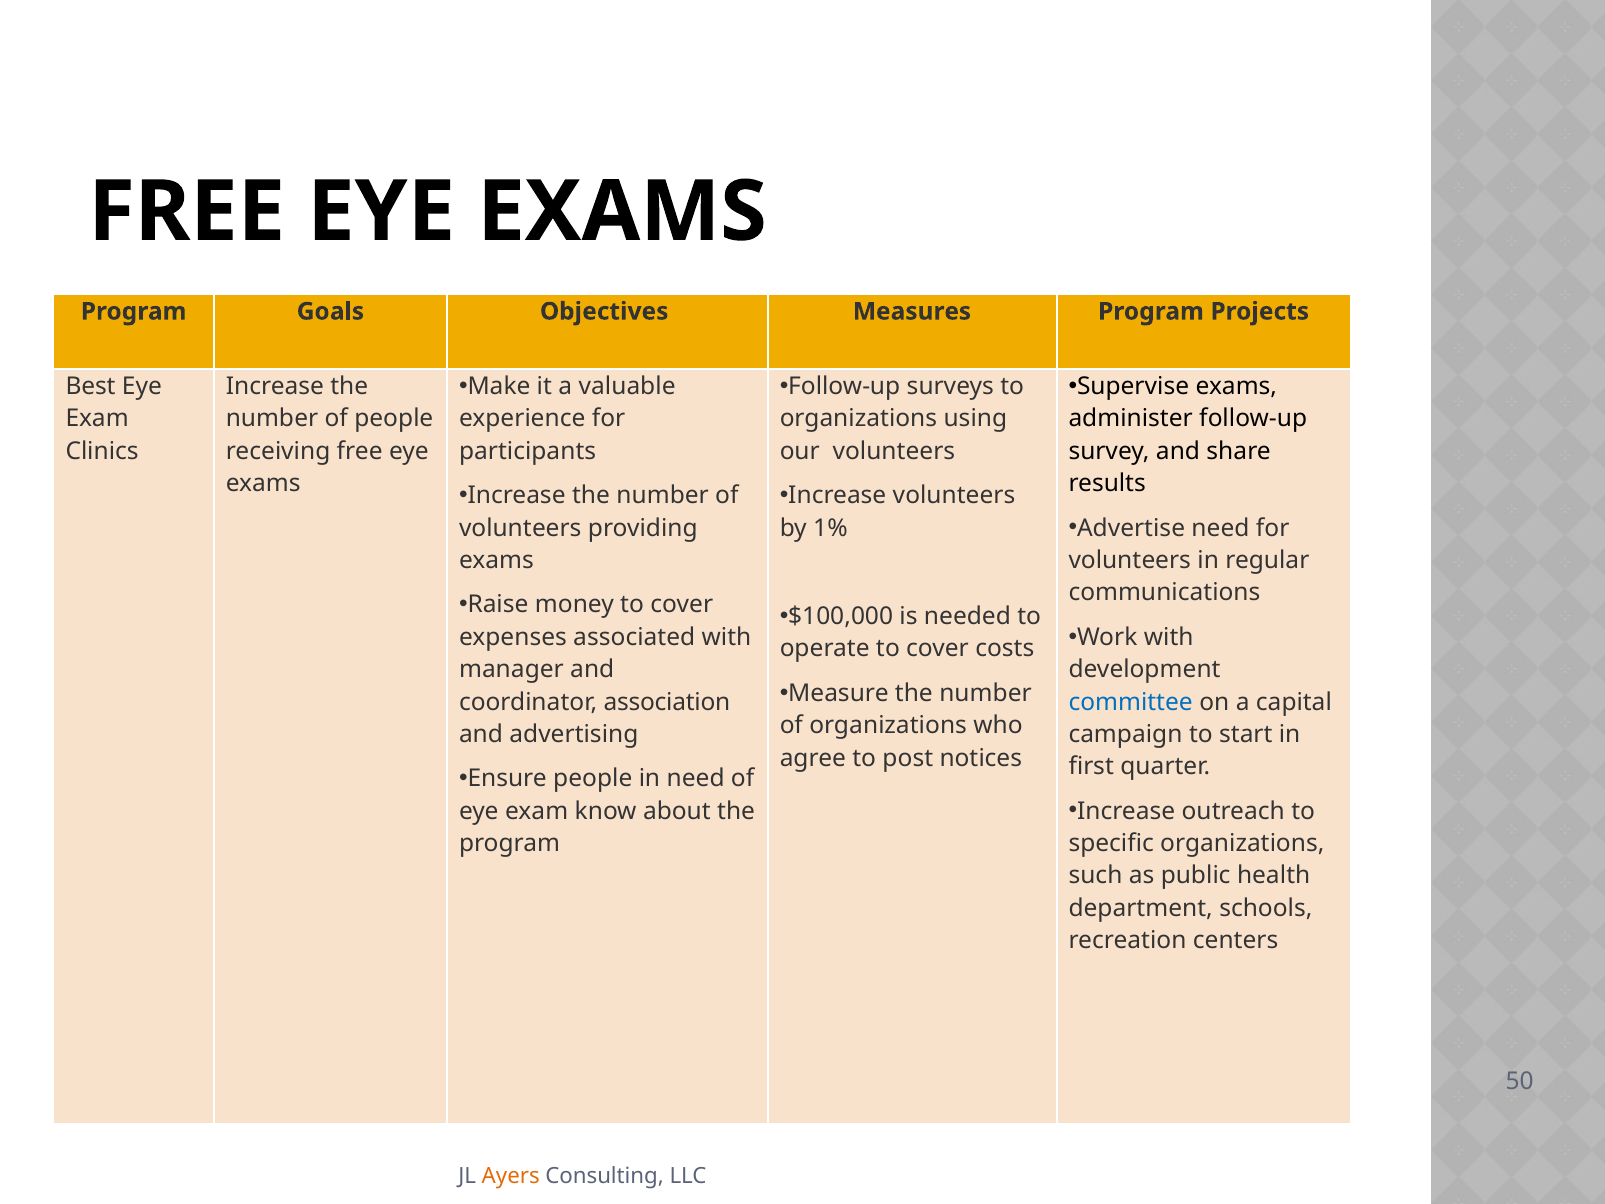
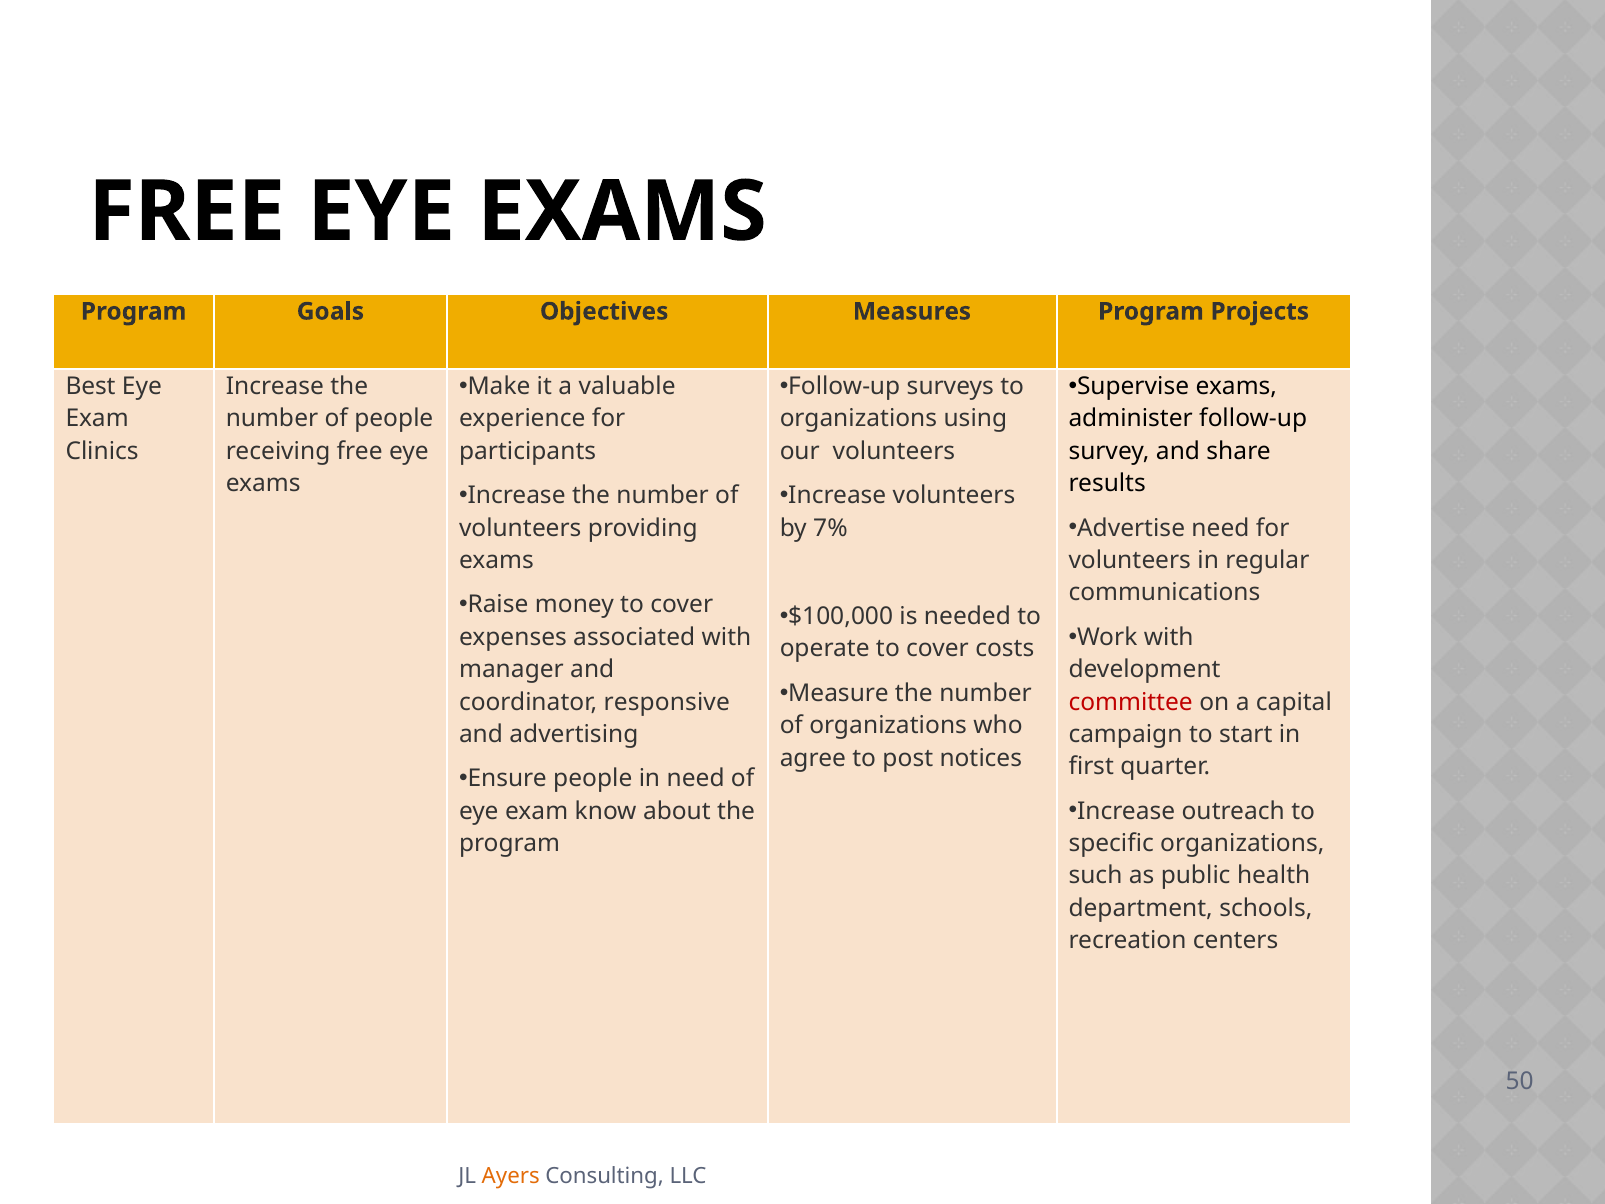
1%: 1% -> 7%
association: association -> responsive
committee colour: blue -> red
